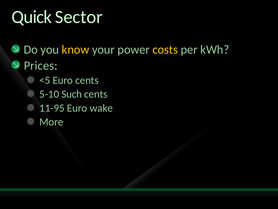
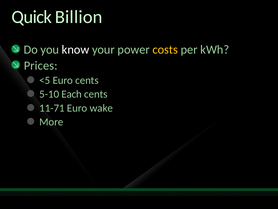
Sector: Sector -> Billion
know colour: yellow -> white
Such: Such -> Each
11-95: 11-95 -> 11-71
